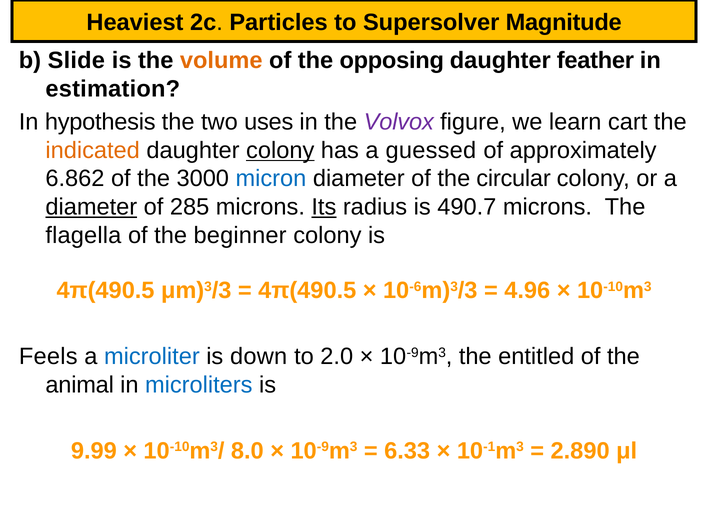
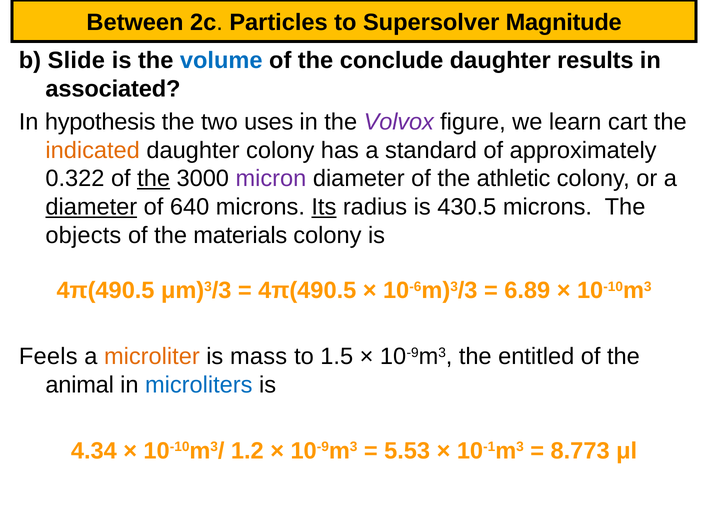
Heaviest: Heaviest -> Between
volume colour: orange -> blue
opposing: opposing -> conclude
feather: feather -> results
estimation: estimation -> associated
colony at (280, 150) underline: present -> none
guessed: guessed -> standard
6.862: 6.862 -> 0.322
the at (154, 179) underline: none -> present
micron colour: blue -> purple
circular: circular -> athletic
285: 285 -> 640
490.7: 490.7 -> 430.5
flagella: flagella -> objects
beginner: beginner -> materials
4.96: 4.96 -> 6.89
microliter colour: blue -> orange
down: down -> mass
2.0: 2.0 -> 1.5
9.99: 9.99 -> 4.34
8.0: 8.0 -> 1.2
6.33: 6.33 -> 5.53
2.890: 2.890 -> 8.773
